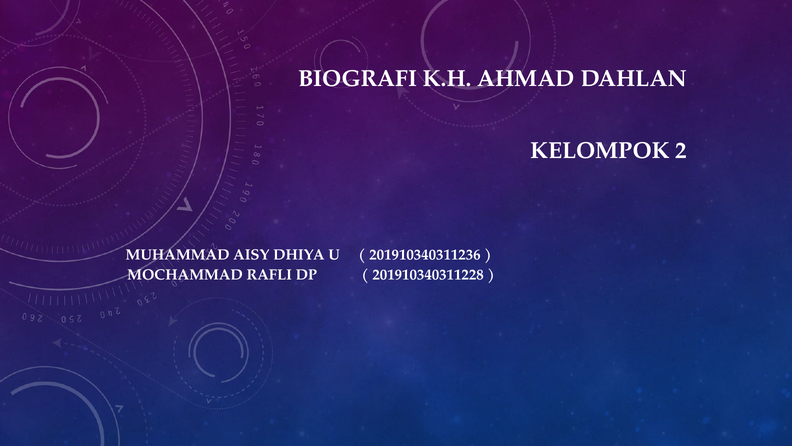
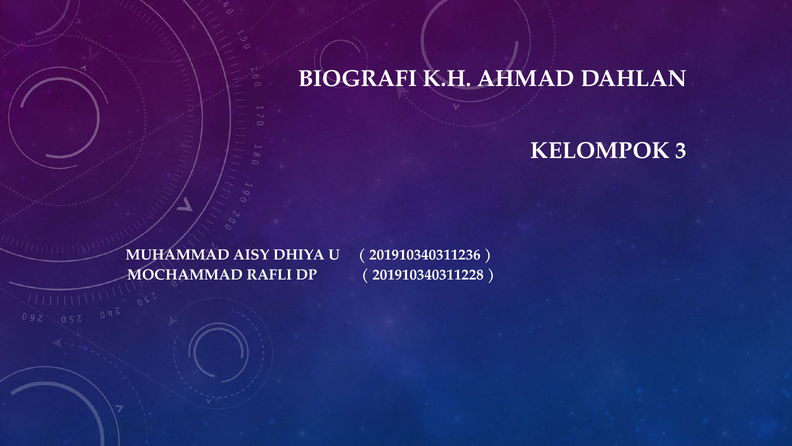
2: 2 -> 3
